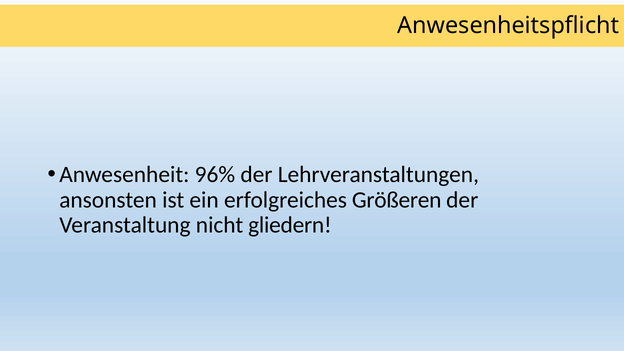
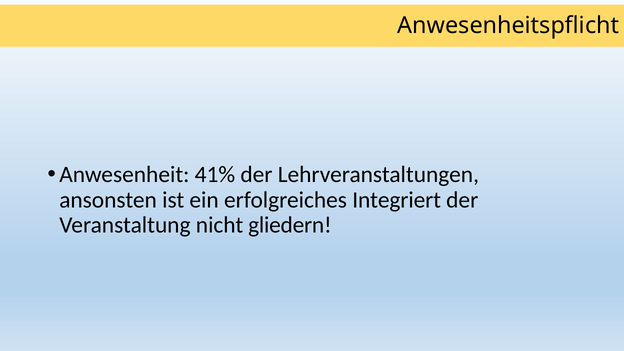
96%: 96% -> 41%
Größeren: Größeren -> Integriert
